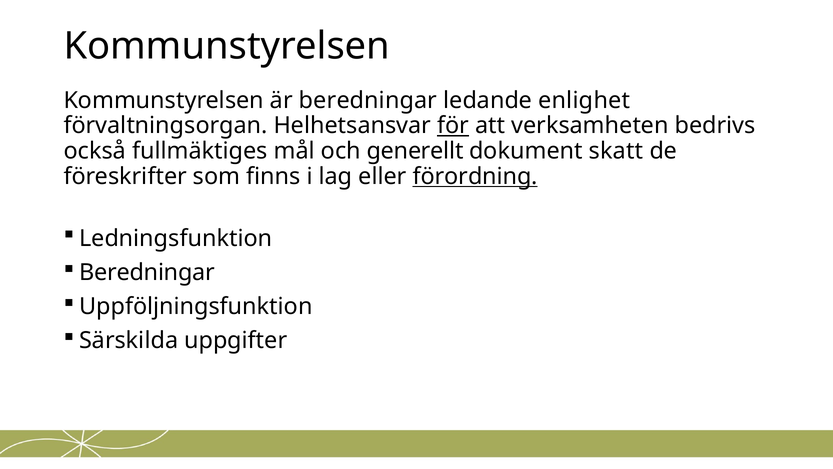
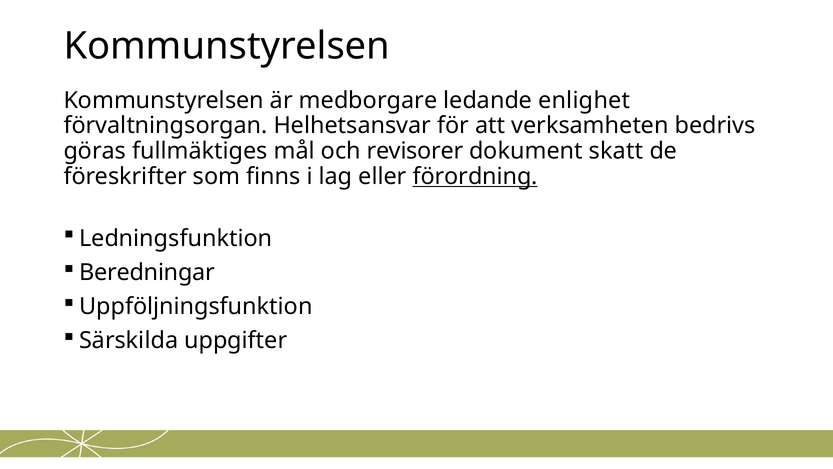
är beredningar: beredningar -> medborgare
för underline: present -> none
också: också -> göras
generellt: generellt -> revisorer
